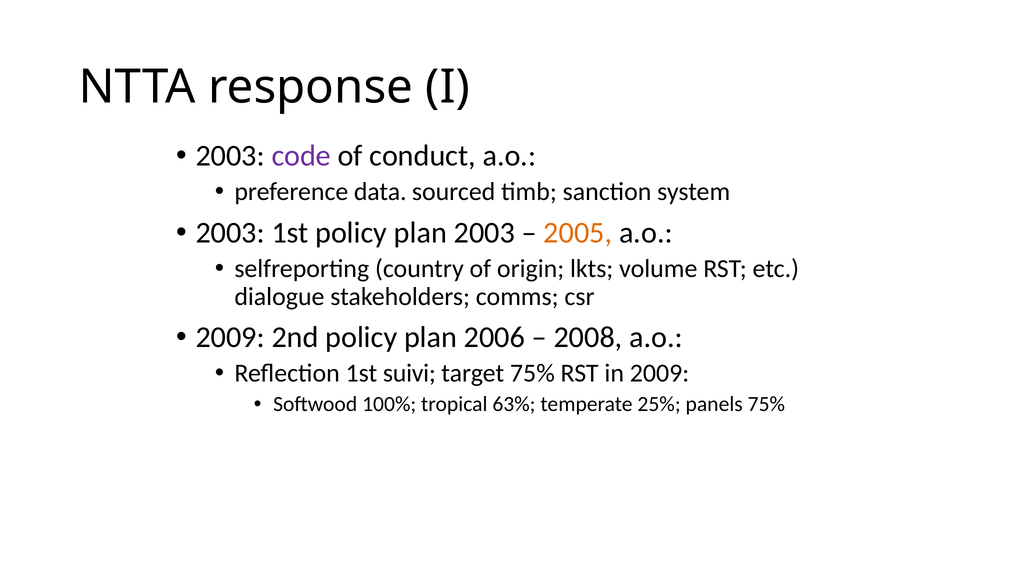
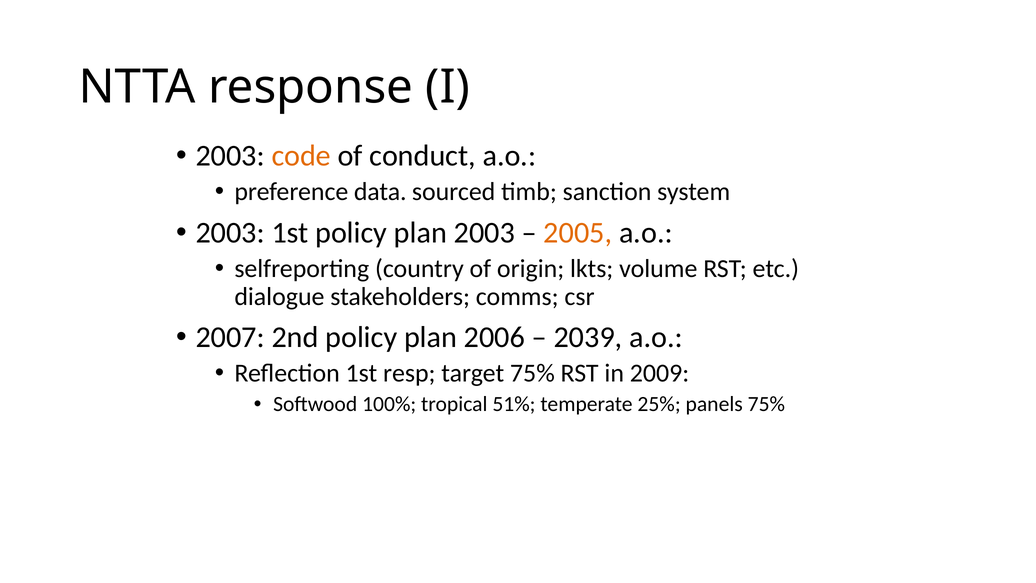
code colour: purple -> orange
2009 at (230, 337): 2009 -> 2007
2008: 2008 -> 2039
suivi: suivi -> resp
63%: 63% -> 51%
